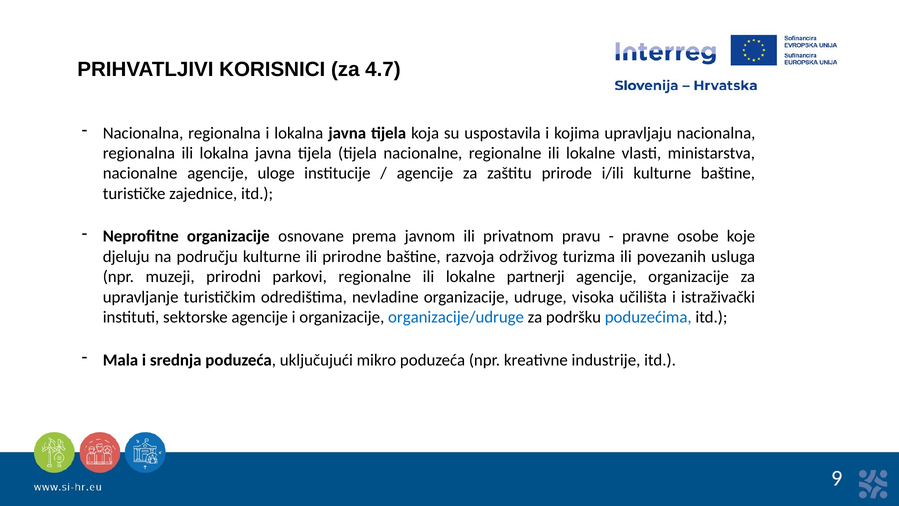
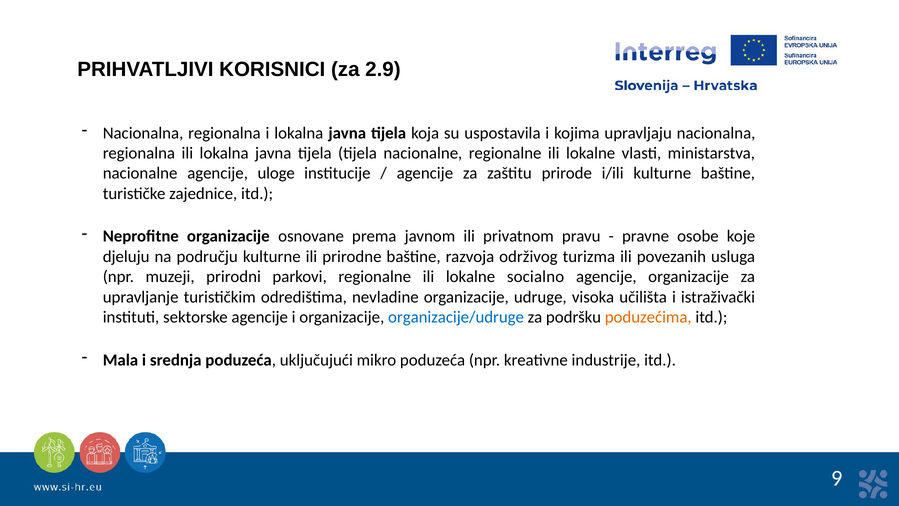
4.7: 4.7 -> 2.9
partnerji: partnerji -> socialno
poduzećima colour: blue -> orange
